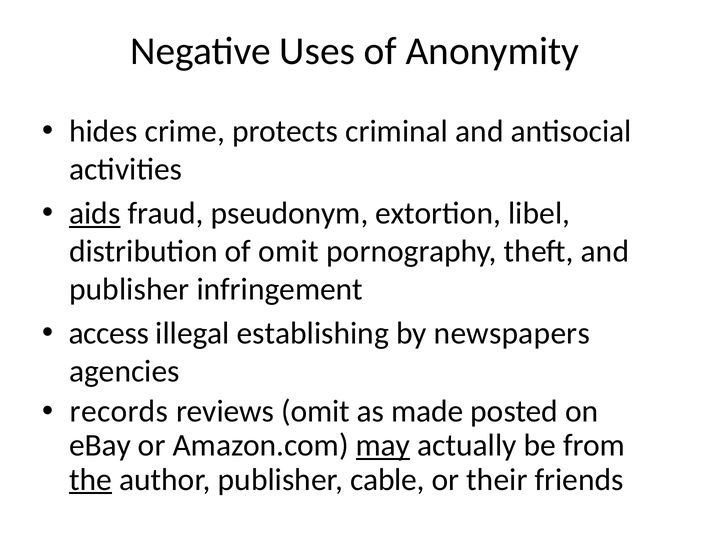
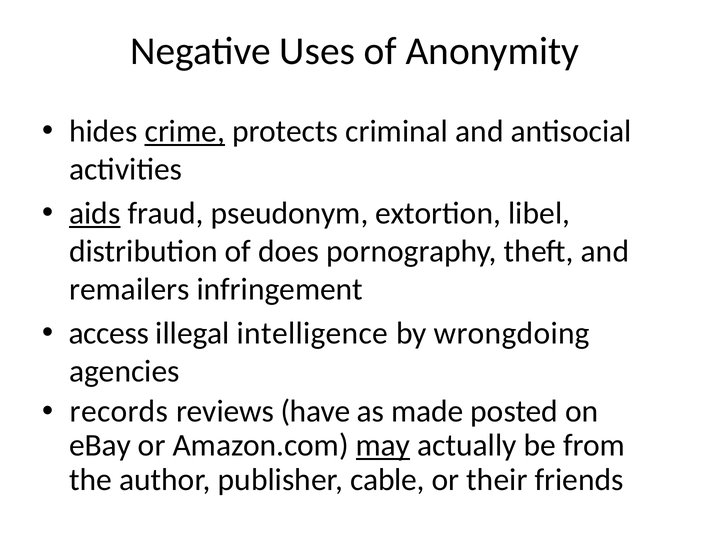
crime underline: none -> present
of omit: omit -> does
publisher at (129, 289): publisher -> remailers
establishing: establishing -> intelligence
newspapers: newspapers -> wrongdoing
reviews omit: omit -> have
the underline: present -> none
